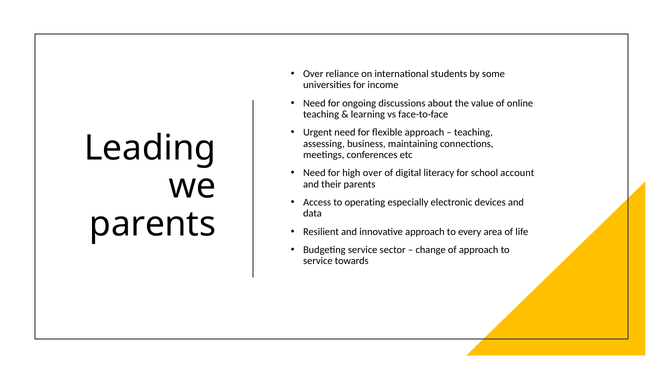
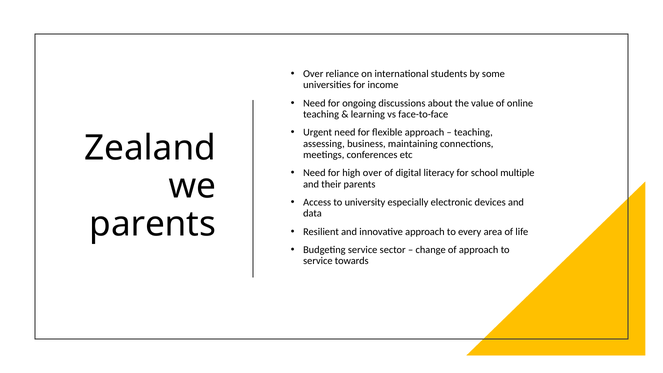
Leading: Leading -> Zealand
account: account -> multiple
operating: operating -> university
